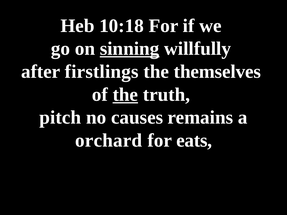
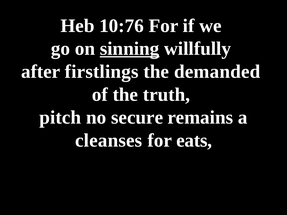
10:18: 10:18 -> 10:76
themselves: themselves -> demanded
the at (125, 95) underline: present -> none
causes: causes -> secure
orchard: orchard -> cleanses
